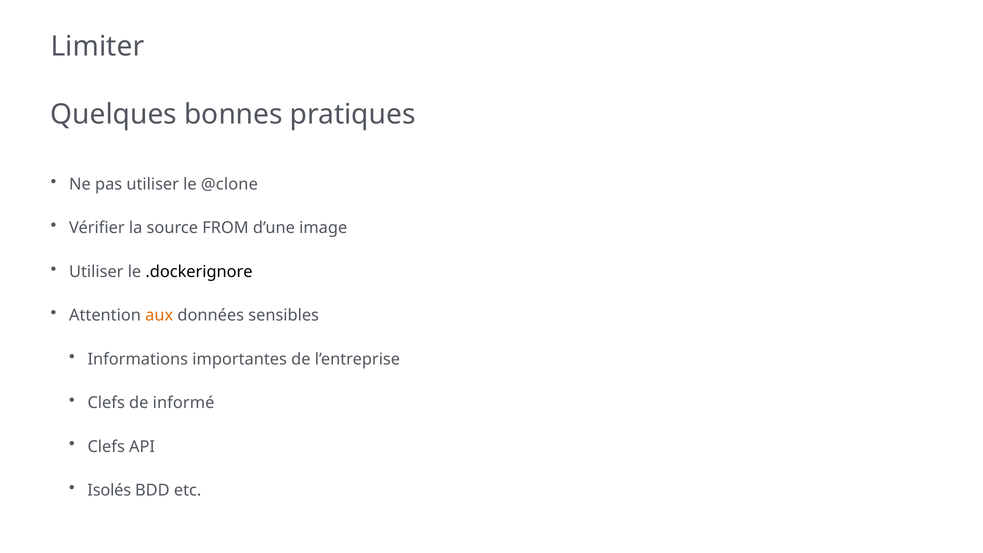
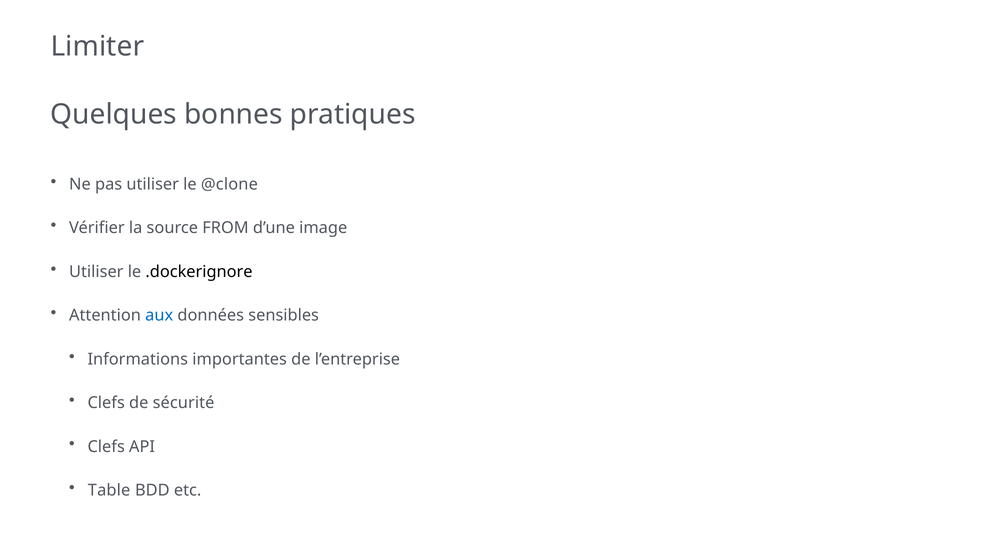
aux colour: orange -> blue
informé: informé -> sécurité
Isolés: Isolés -> Table
